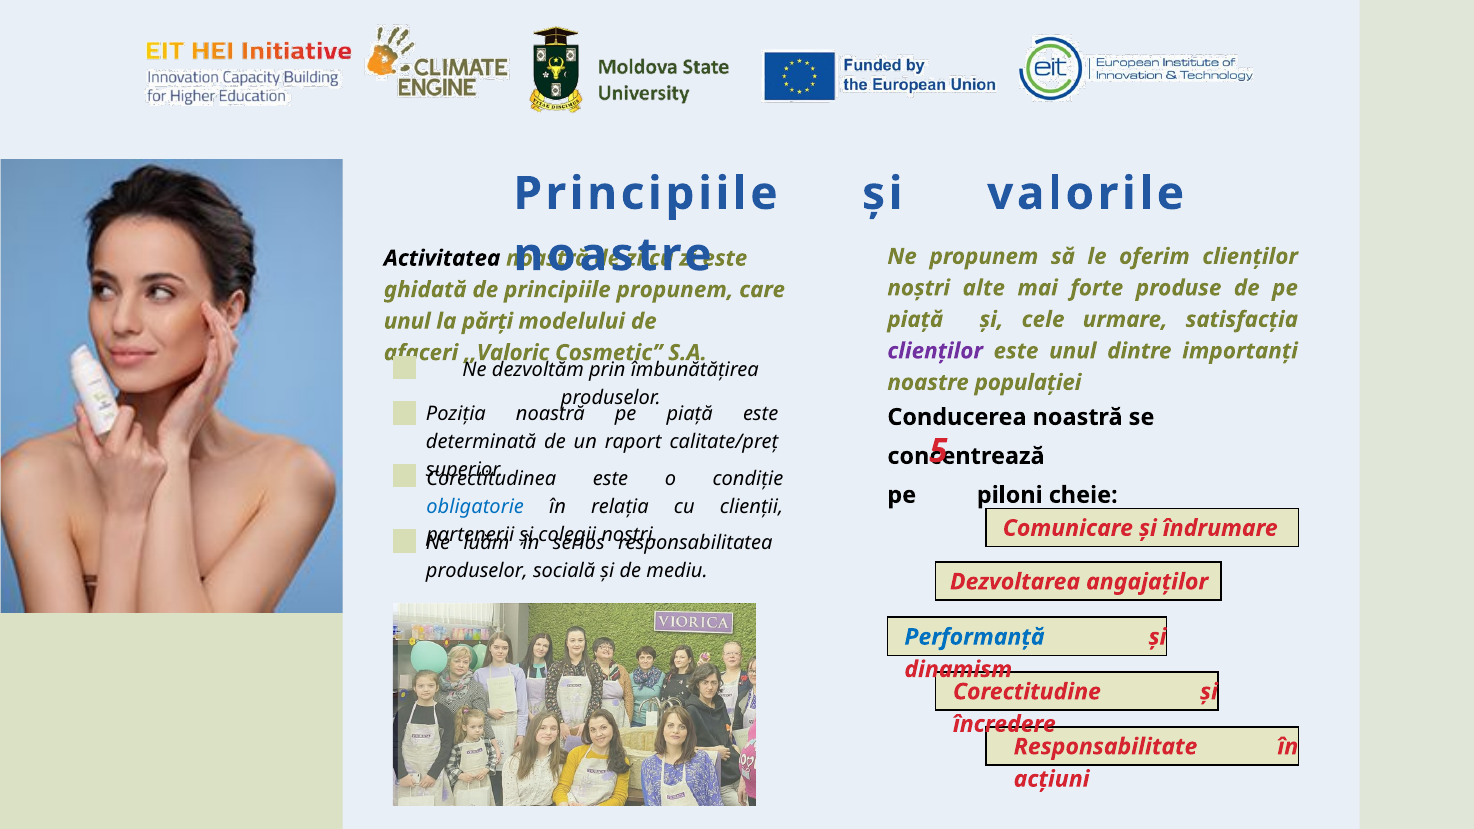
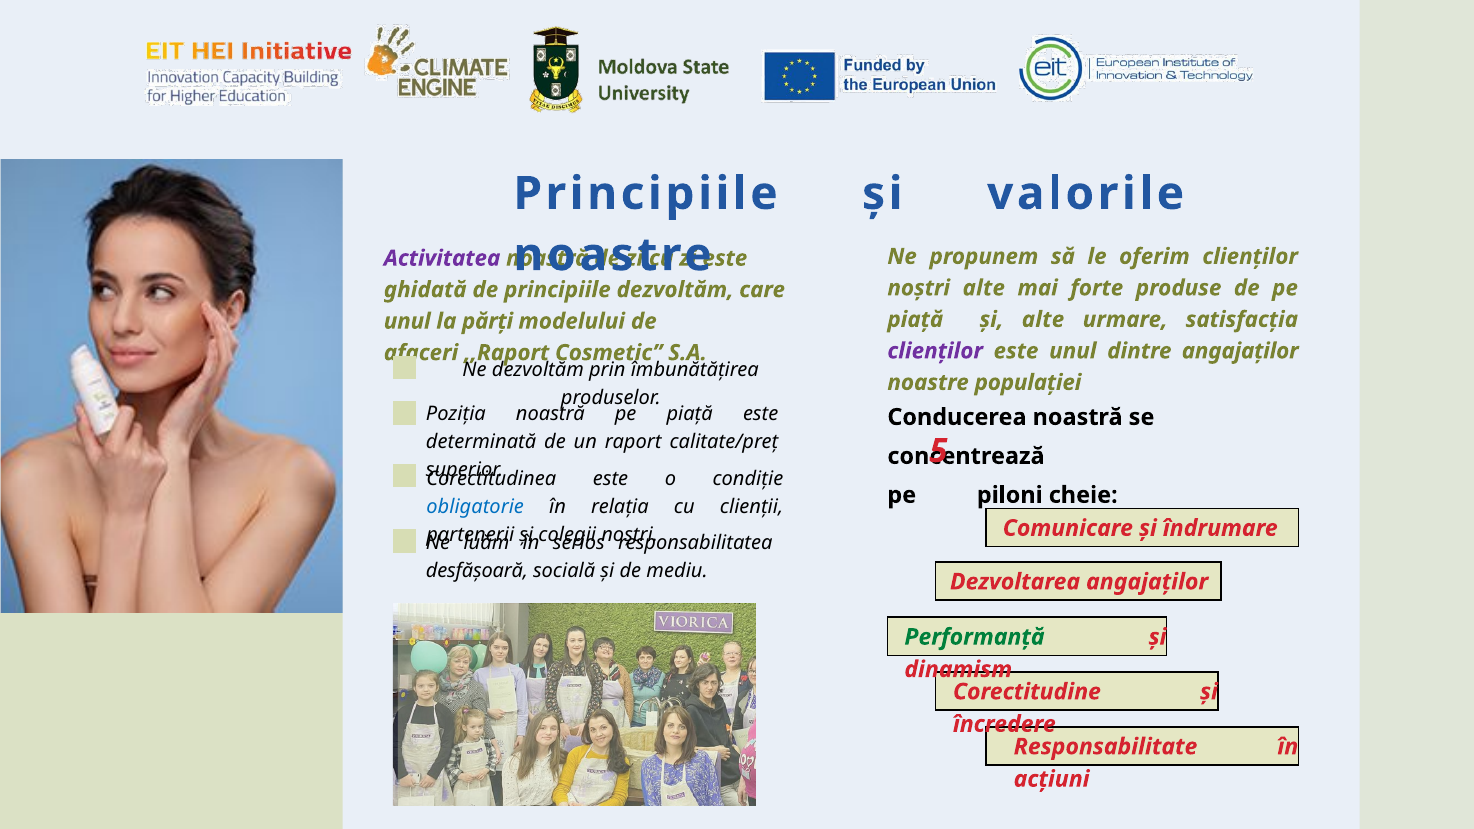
Activitatea colour: black -> purple
principiile propunem: propunem -> dezvoltăm
și cele: cele -> alte
dintre importanți: importanți -> angajaților
,,Valoric: ,,Valoric -> ,,Raport
produselor at (477, 571): produselor -> desfășoară
Performanță colour: blue -> green
